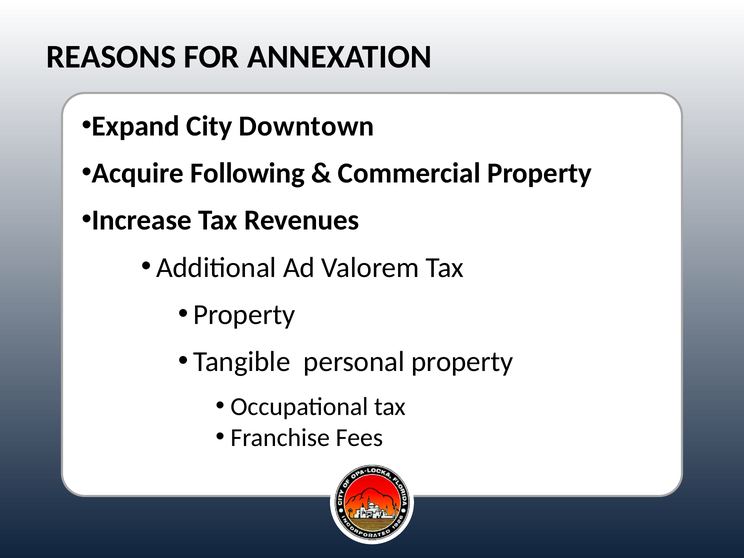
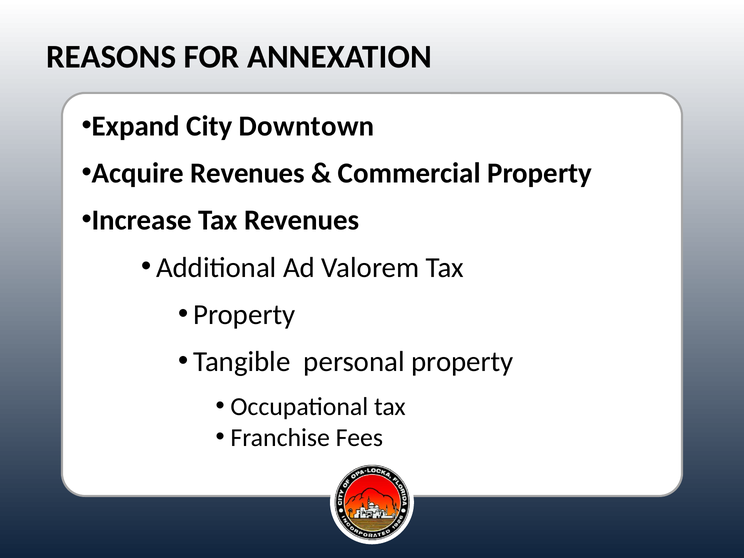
Acquire Following: Following -> Revenues
